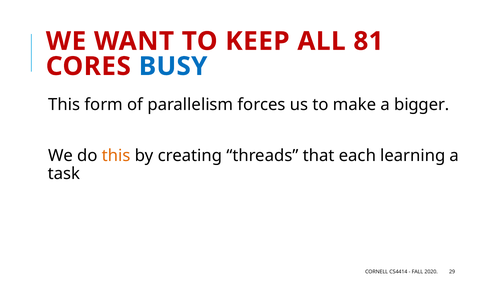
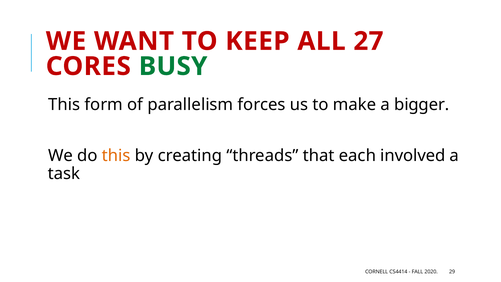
81: 81 -> 27
BUSY colour: blue -> green
learning: learning -> involved
